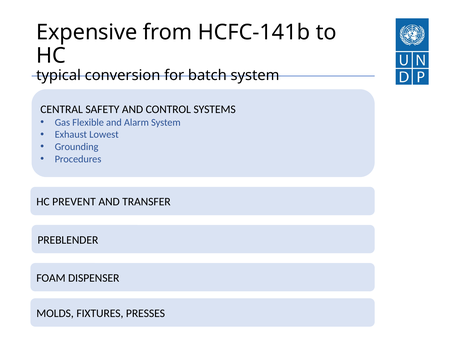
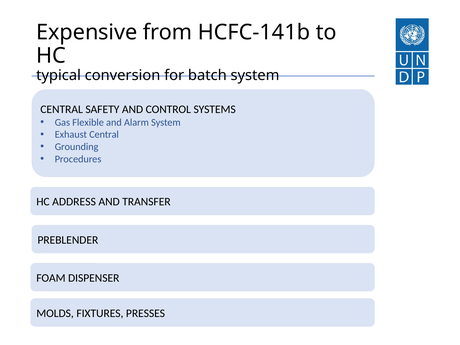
Exhaust Lowest: Lowest -> Central
PREVENT: PREVENT -> ADDRESS
